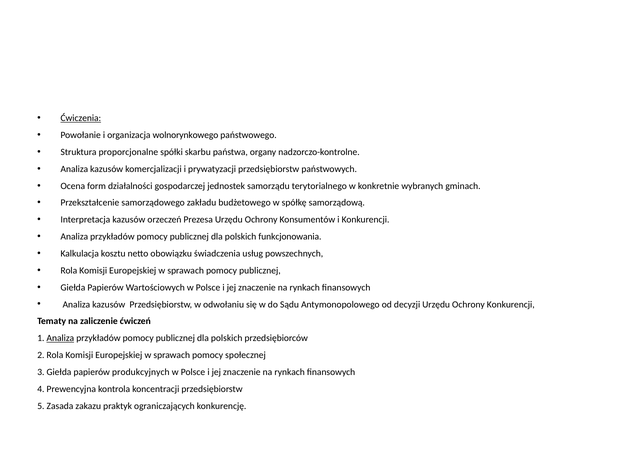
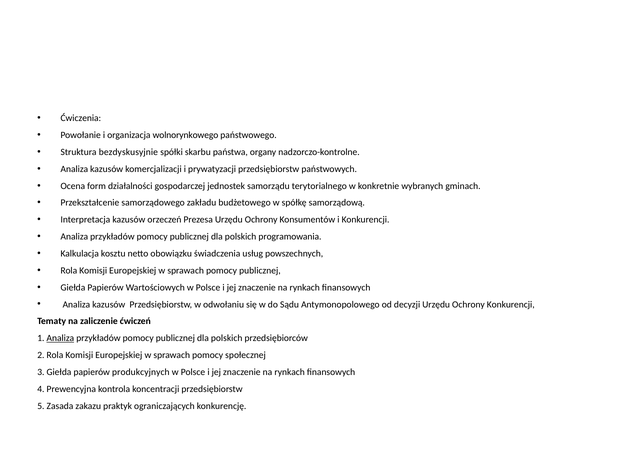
Ćwiczenia underline: present -> none
proporcjonalne: proporcjonalne -> bezdyskusyjnie
funkcjonowania: funkcjonowania -> programowania
